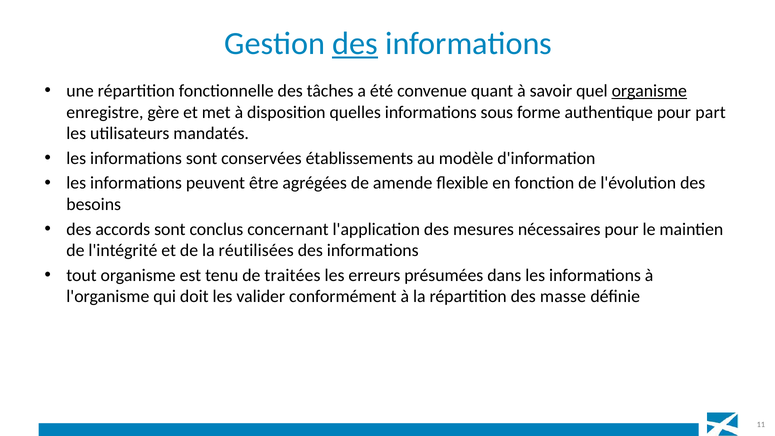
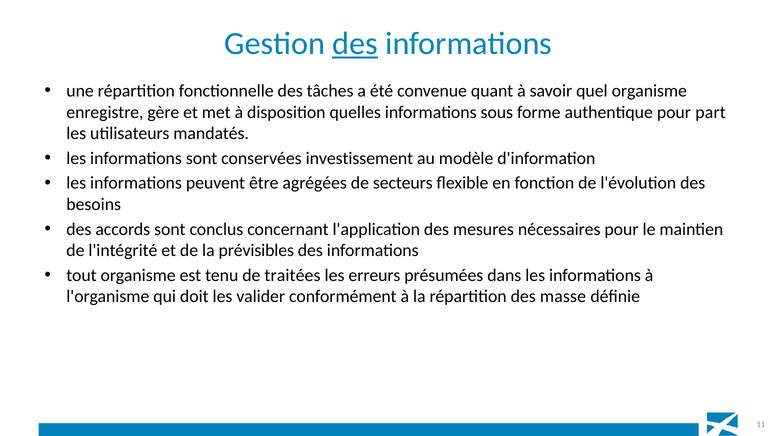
organisme at (649, 91) underline: present -> none
établissements: établissements -> investissement
amende: amende -> secteurs
réutilisées: réutilisées -> prévisibles
